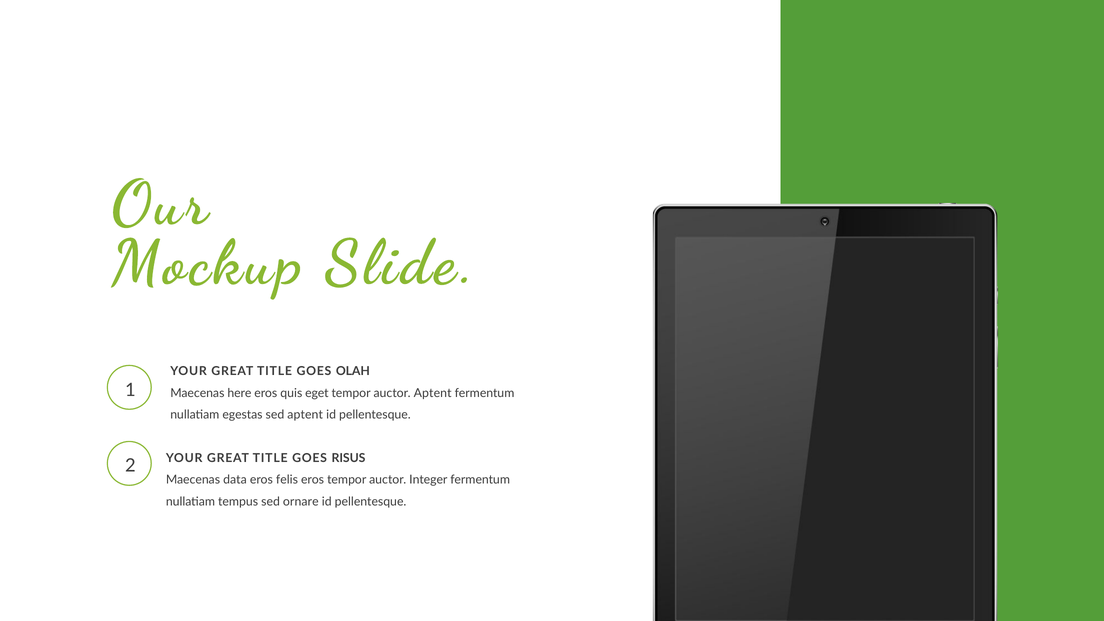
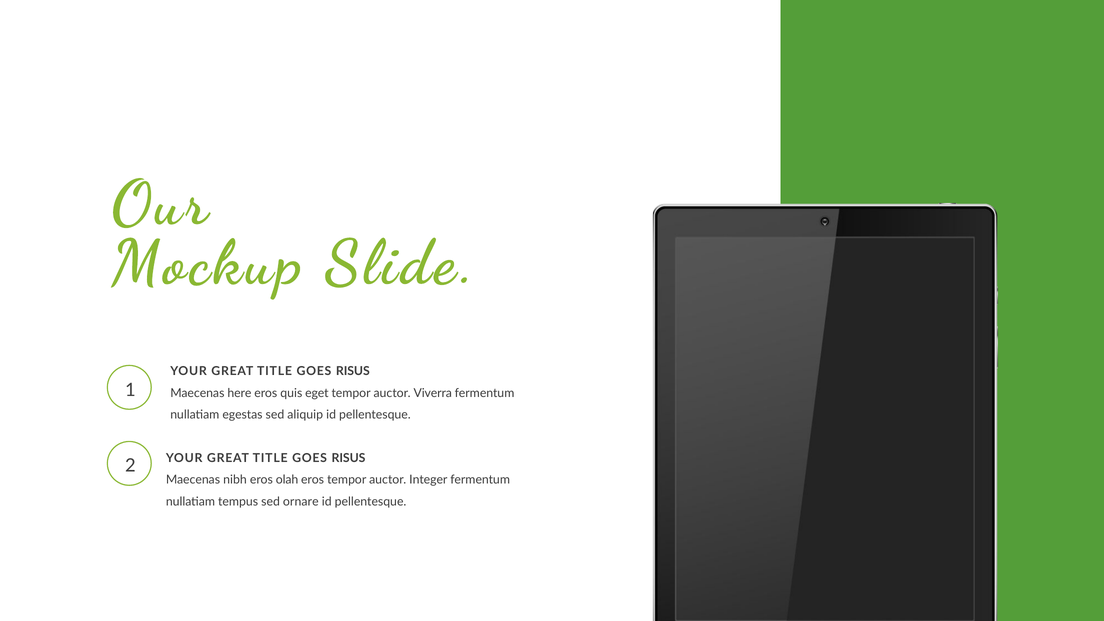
OLAH at (353, 371): OLAH -> RISUS
auctor Aptent: Aptent -> Viverra
sed aptent: aptent -> aliquip
data: data -> nibh
felis: felis -> olah
